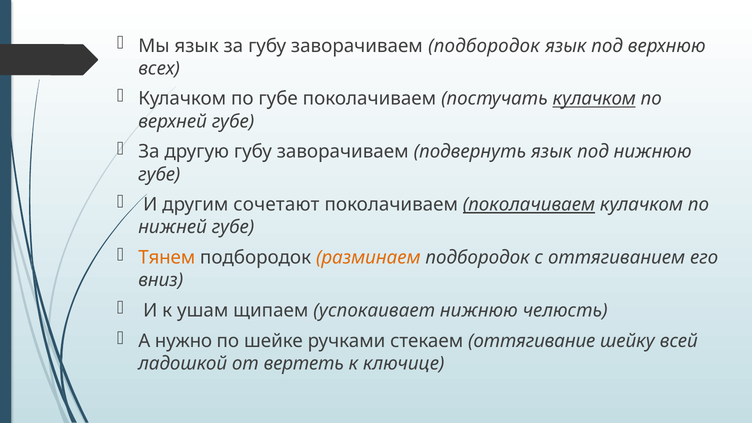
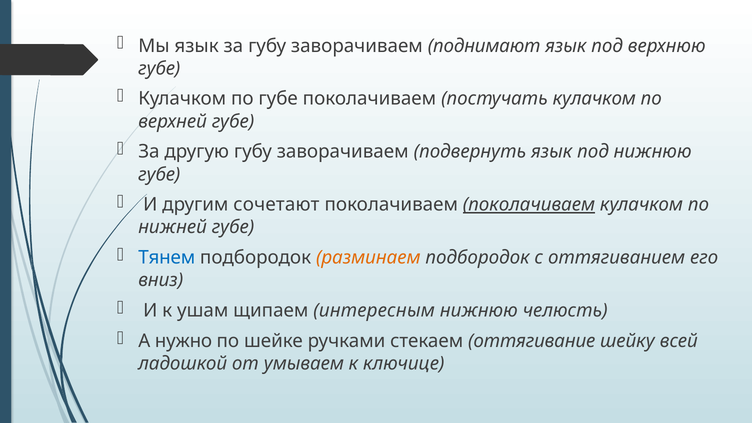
заворачиваем подбородок: подбородок -> поднимают
всех at (159, 68): всех -> губе
кулачком at (594, 99) underline: present -> none
Тянем colour: orange -> blue
успокаивает: успокаивает -> интересным
вертеть: вертеть -> умываем
